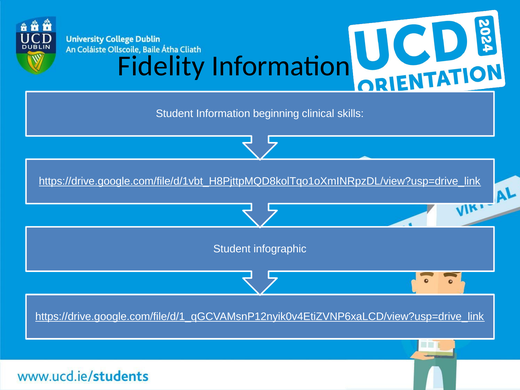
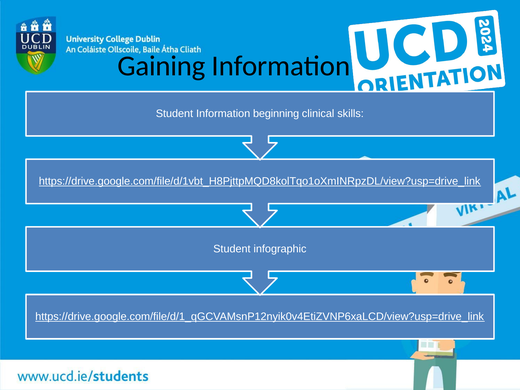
Fidelity: Fidelity -> Gaining
